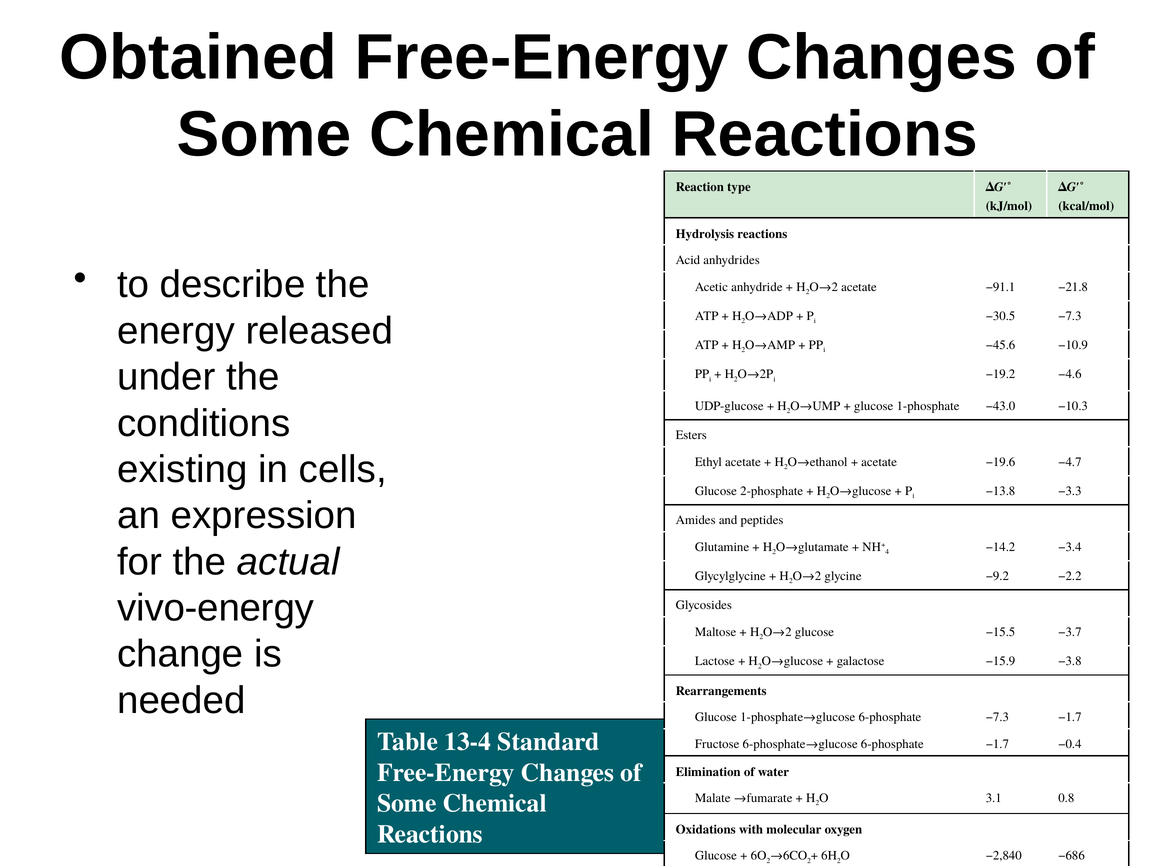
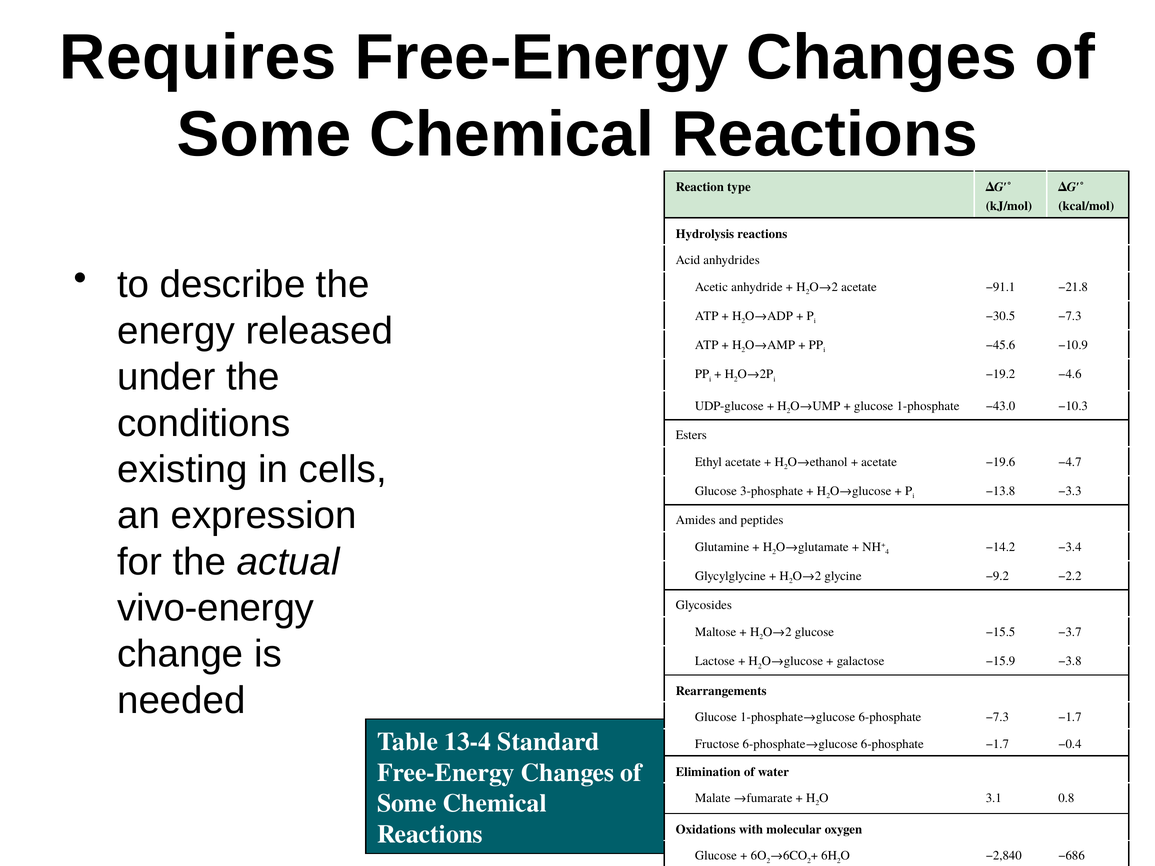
Obtained: Obtained -> Requires
2-phosphate: 2-phosphate -> 3-phosphate
